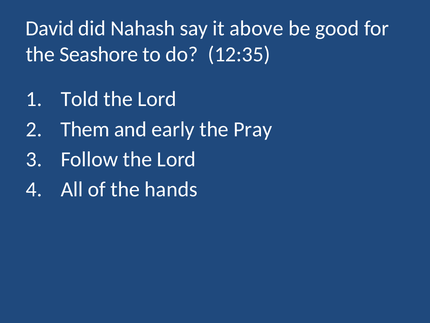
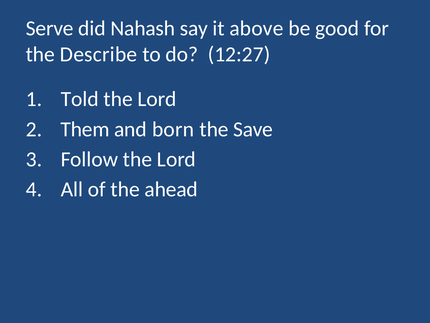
David: David -> Serve
Seashore: Seashore -> Describe
12:35: 12:35 -> 12:27
early: early -> born
Pray: Pray -> Save
hands: hands -> ahead
